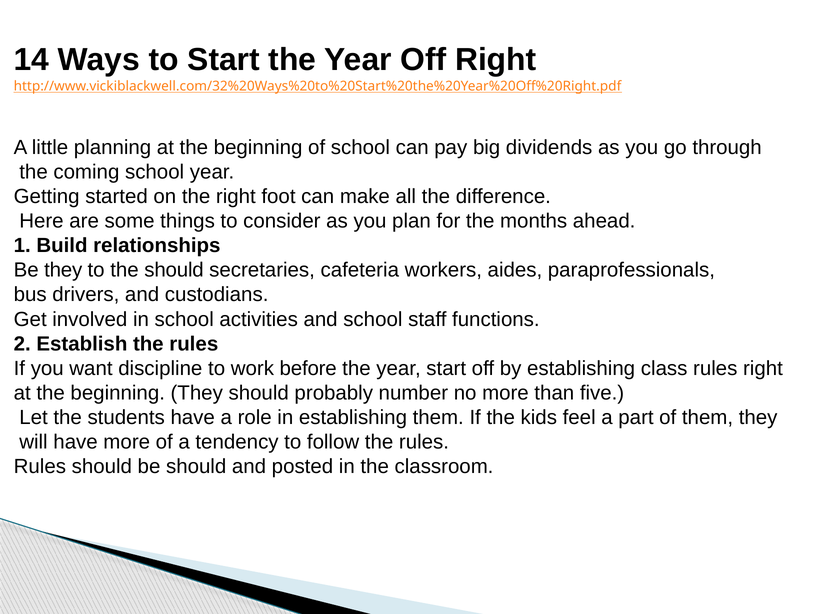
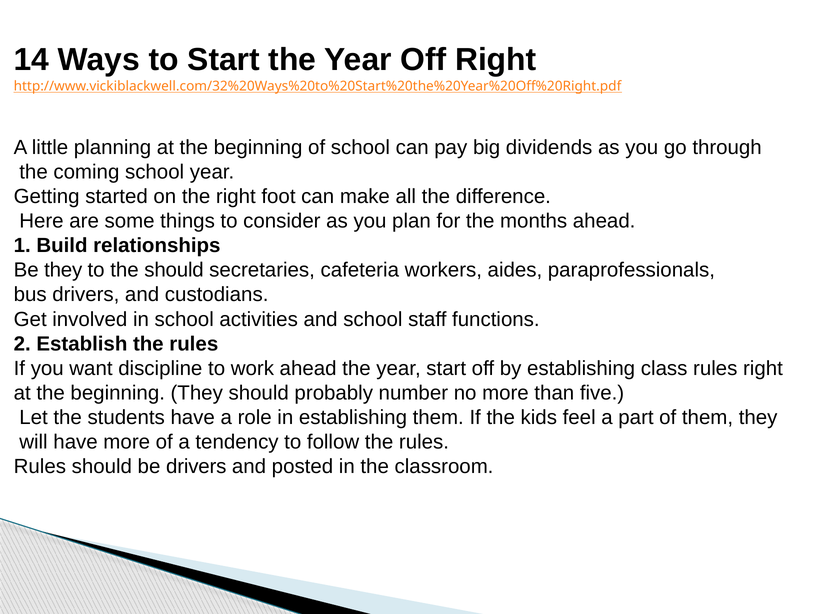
work before: before -> ahead
be should: should -> drivers
